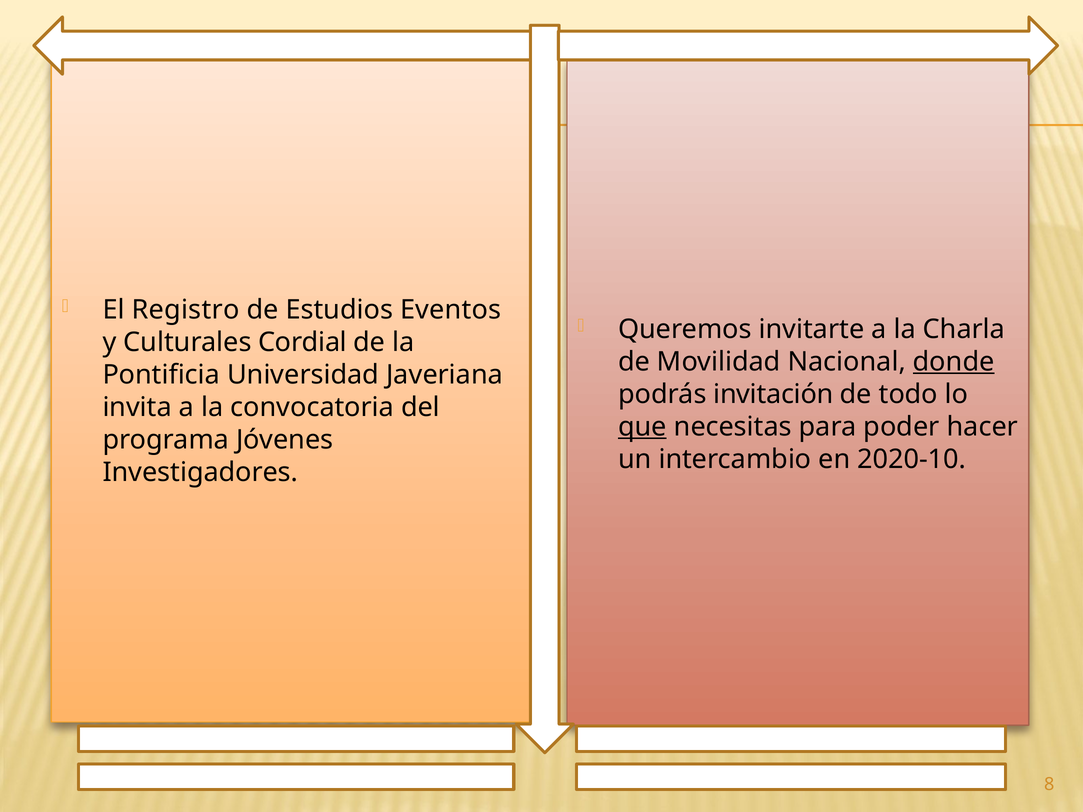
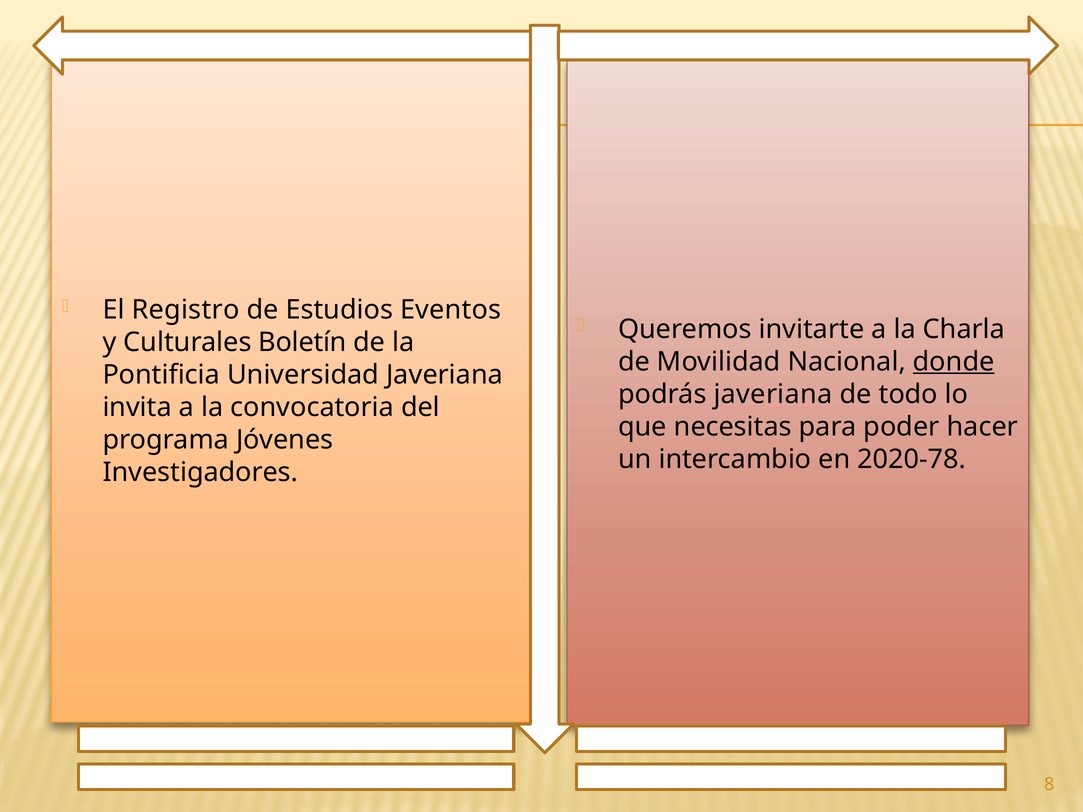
Cordial: Cordial -> Boletín
podrás invitación: invitación -> javeriana
que underline: present -> none
2020-10: 2020-10 -> 2020-78
